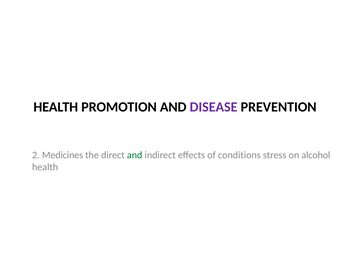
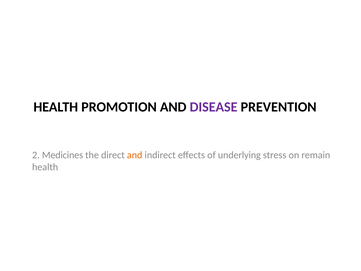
and at (135, 155) colour: green -> orange
conditions: conditions -> underlying
alcohol: alcohol -> remain
